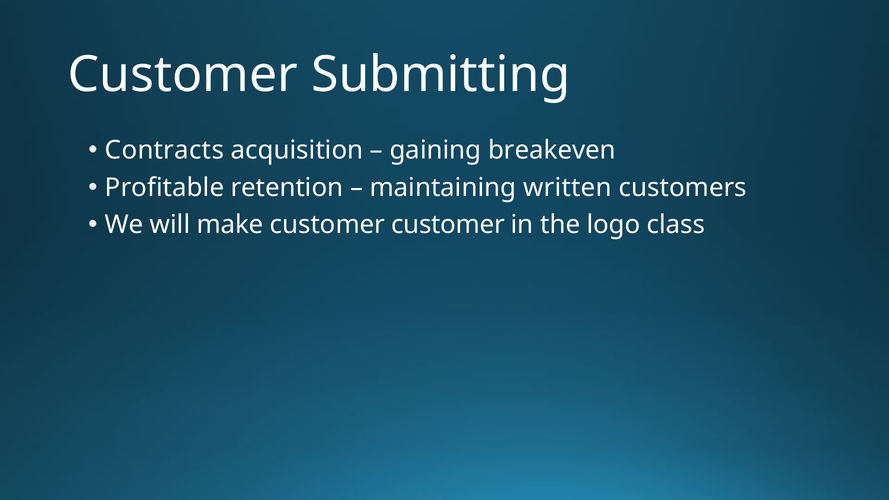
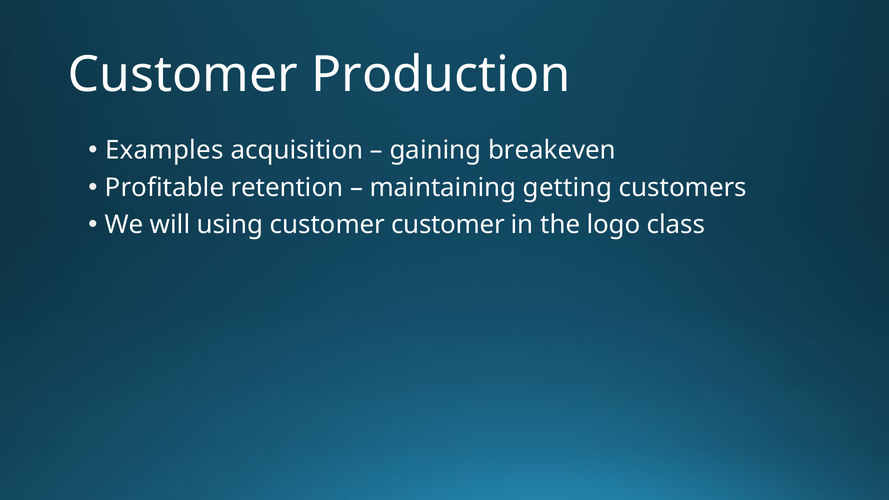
Submitting: Submitting -> Production
Contracts: Contracts -> Examples
written: written -> getting
make: make -> using
